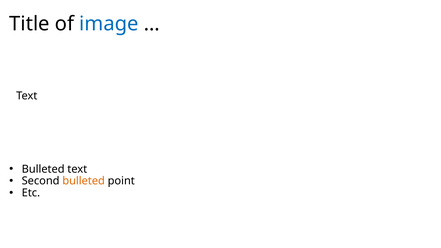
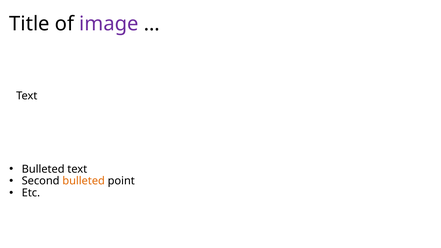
image colour: blue -> purple
